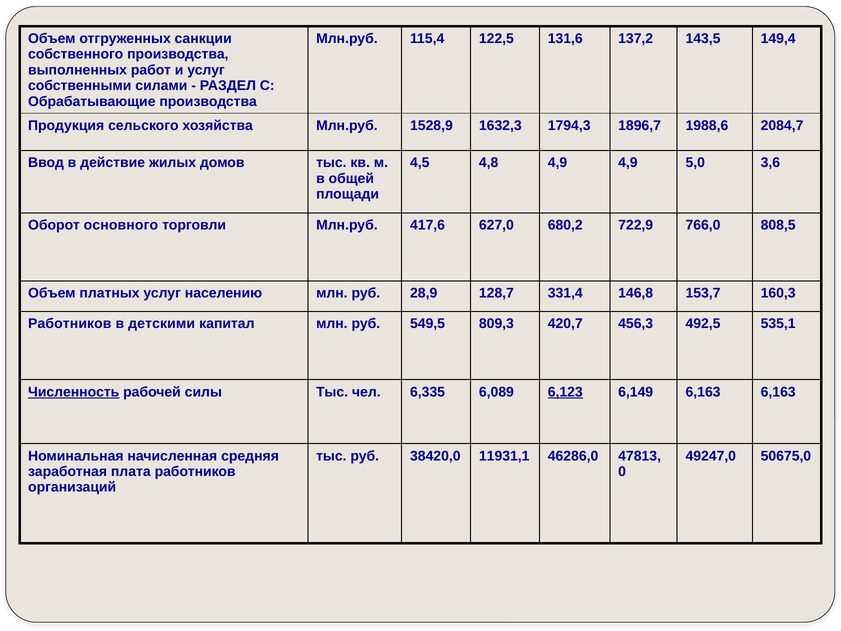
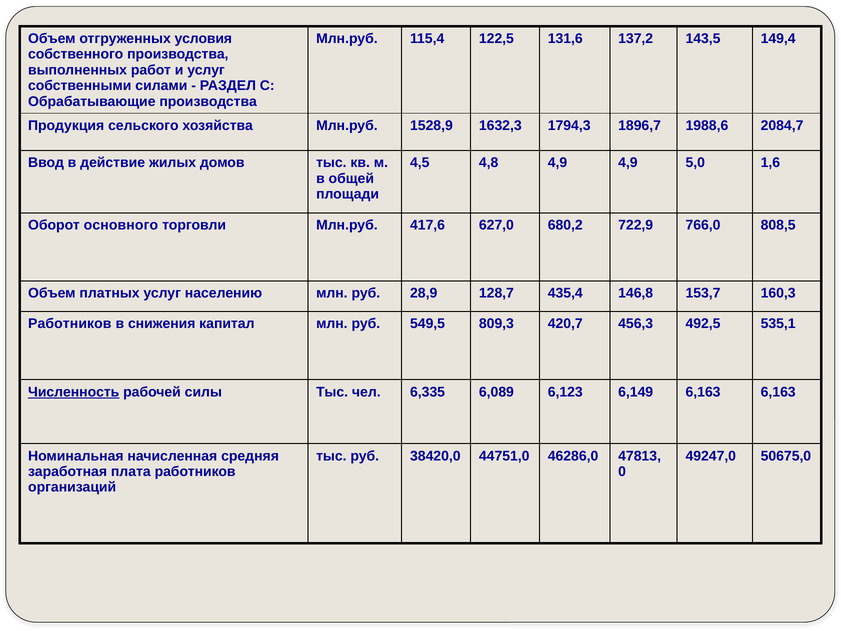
санкции: санкции -> условия
3,6: 3,6 -> 1,6
331,4: 331,4 -> 435,4
детскими: детскими -> снижения
6,123 underline: present -> none
11931,1: 11931,1 -> 44751,0
